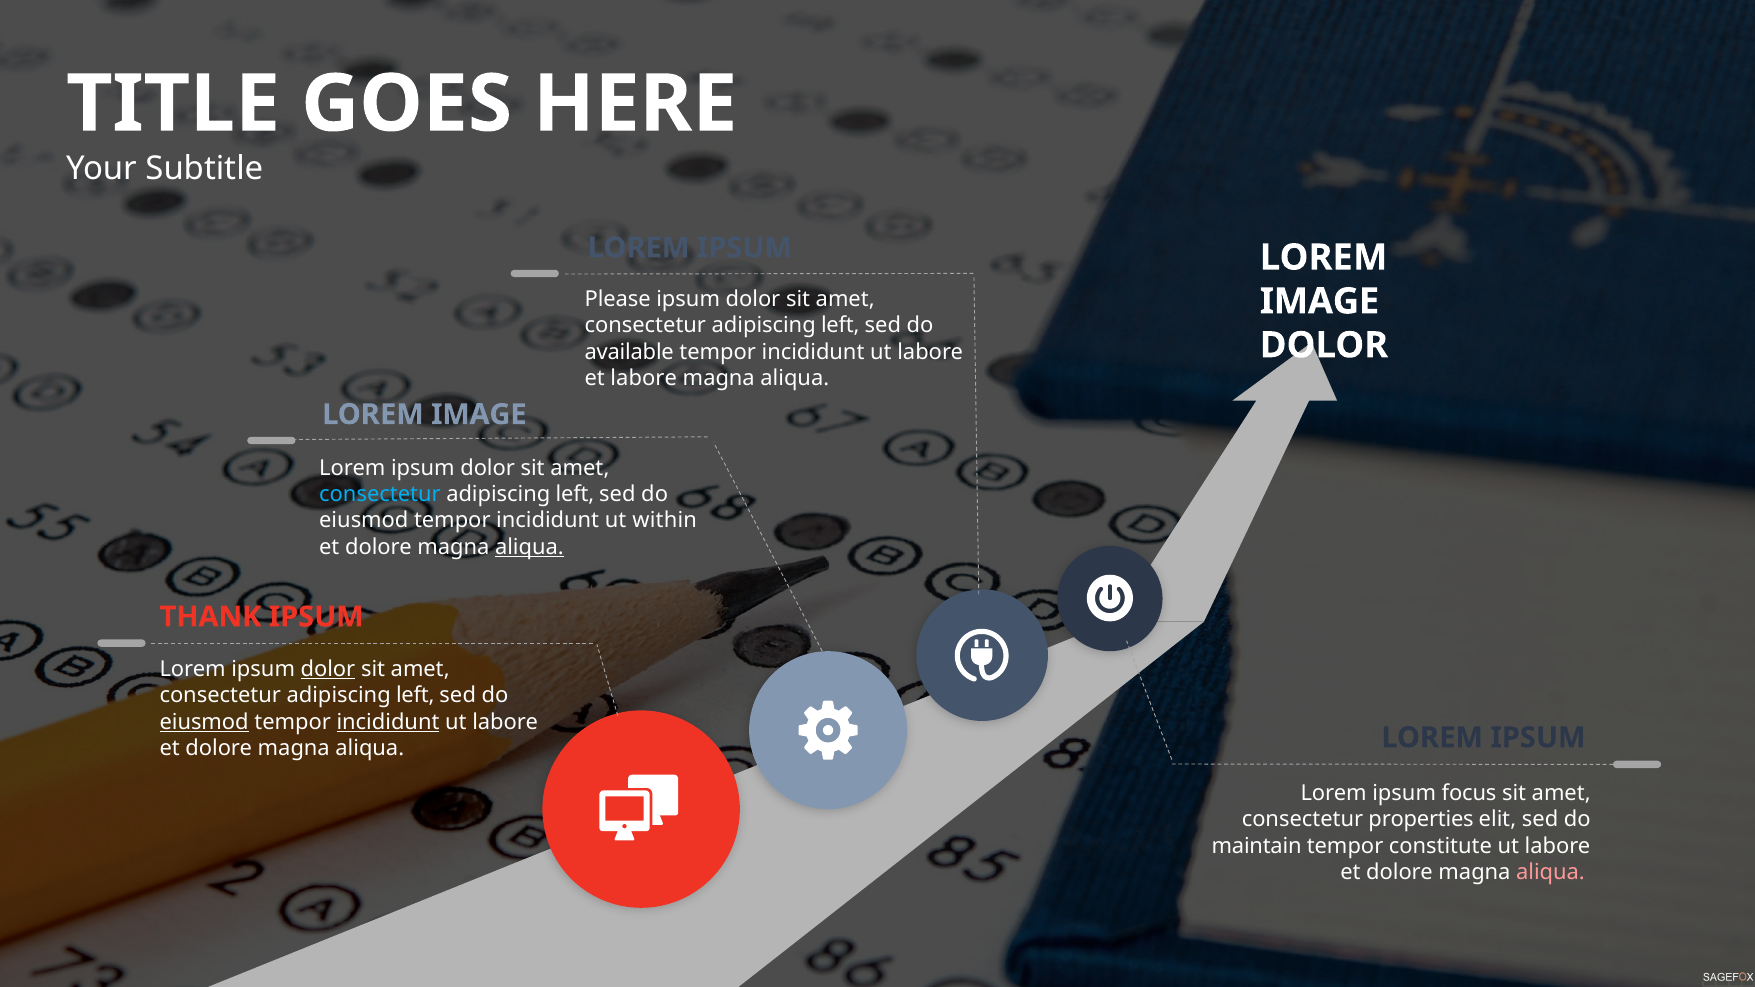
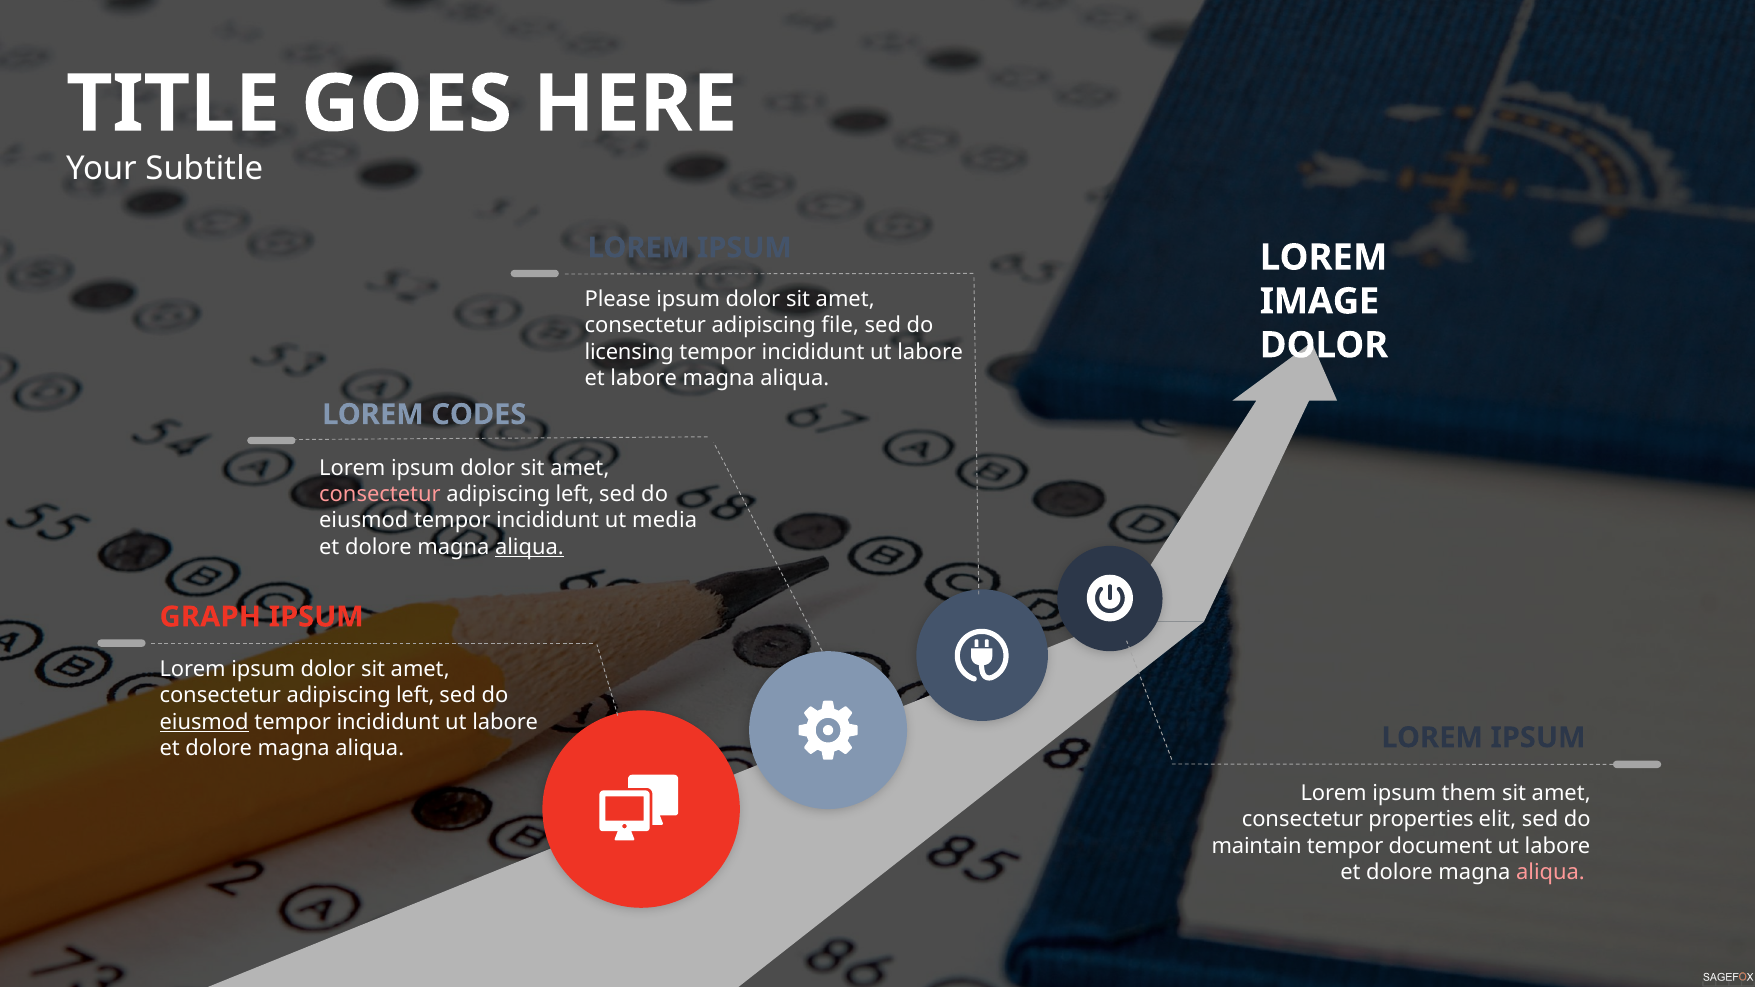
left at (840, 326): left -> file
available: available -> licensing
IMAGE at (479, 415): IMAGE -> CODES
consectetur at (380, 494) colour: light blue -> pink
within: within -> media
THANK: THANK -> GRAPH
dolor at (328, 669) underline: present -> none
incididunt at (388, 722) underline: present -> none
focus: focus -> them
constitute: constitute -> document
